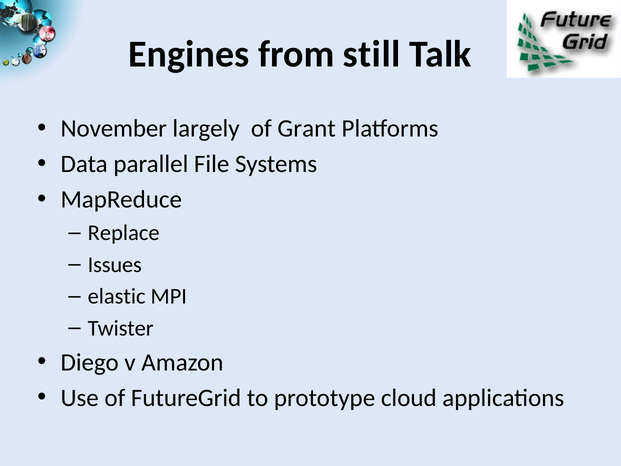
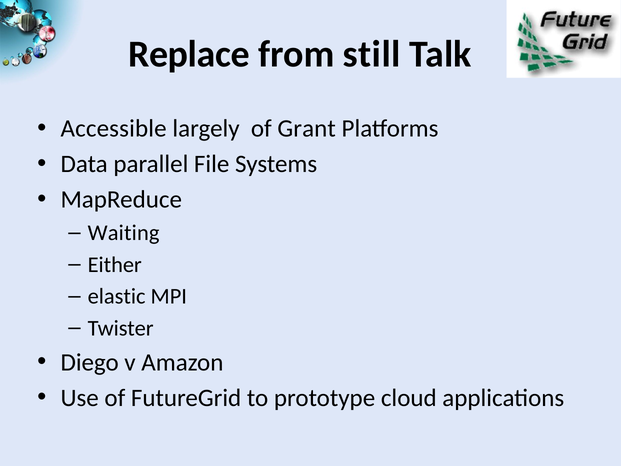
Engines: Engines -> Replace
November: November -> Accessible
Replace: Replace -> Waiting
Issues: Issues -> Either
